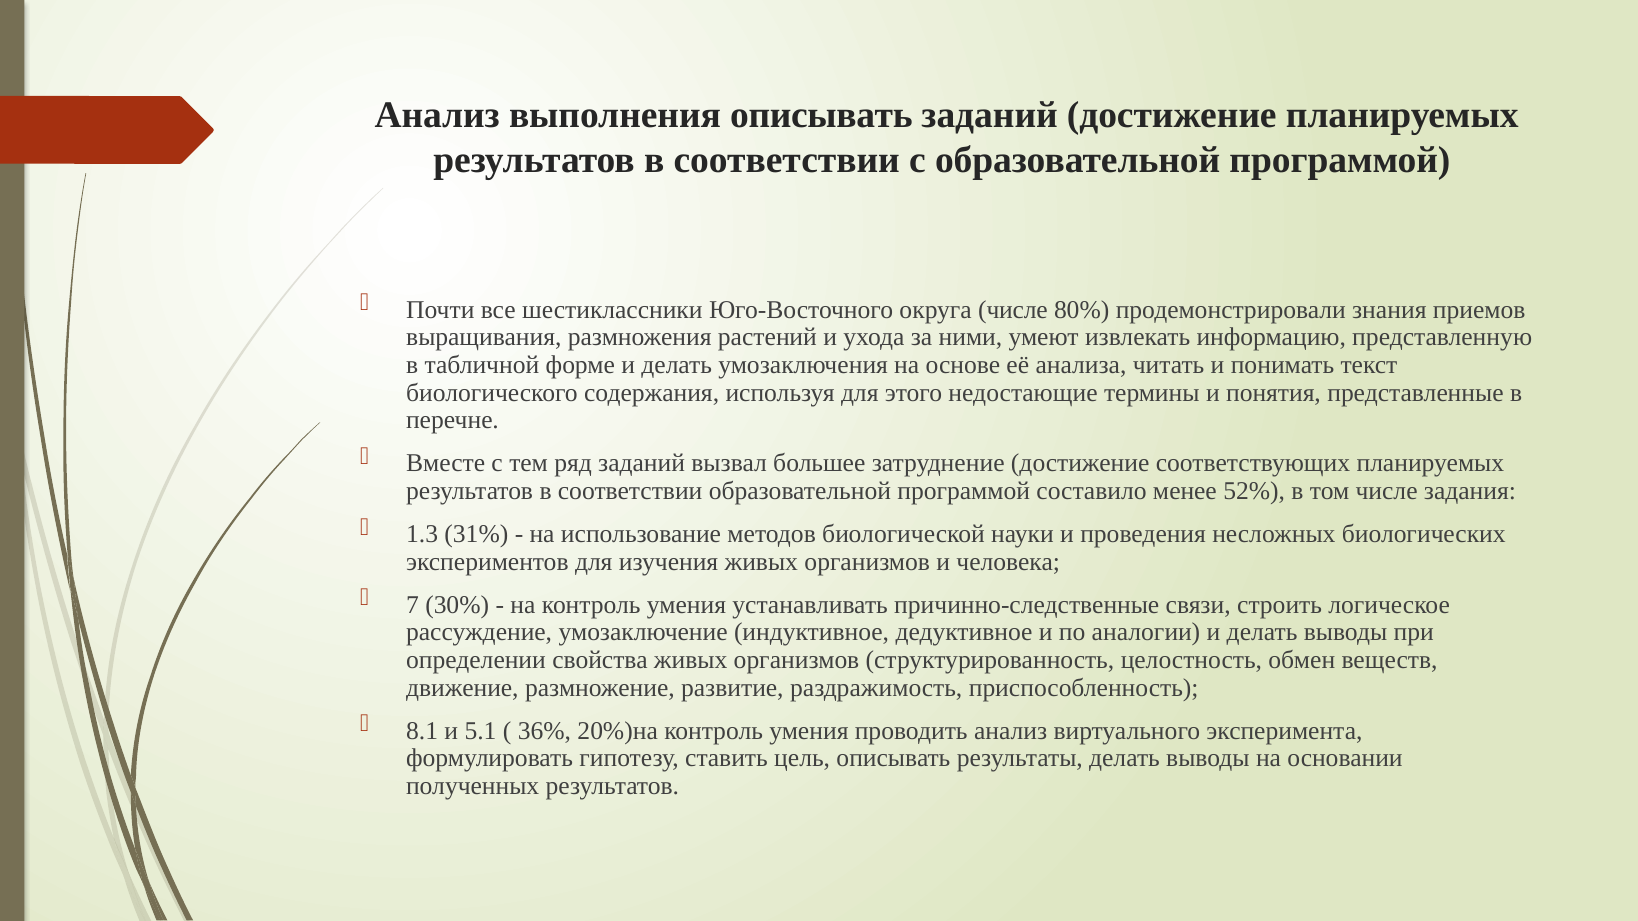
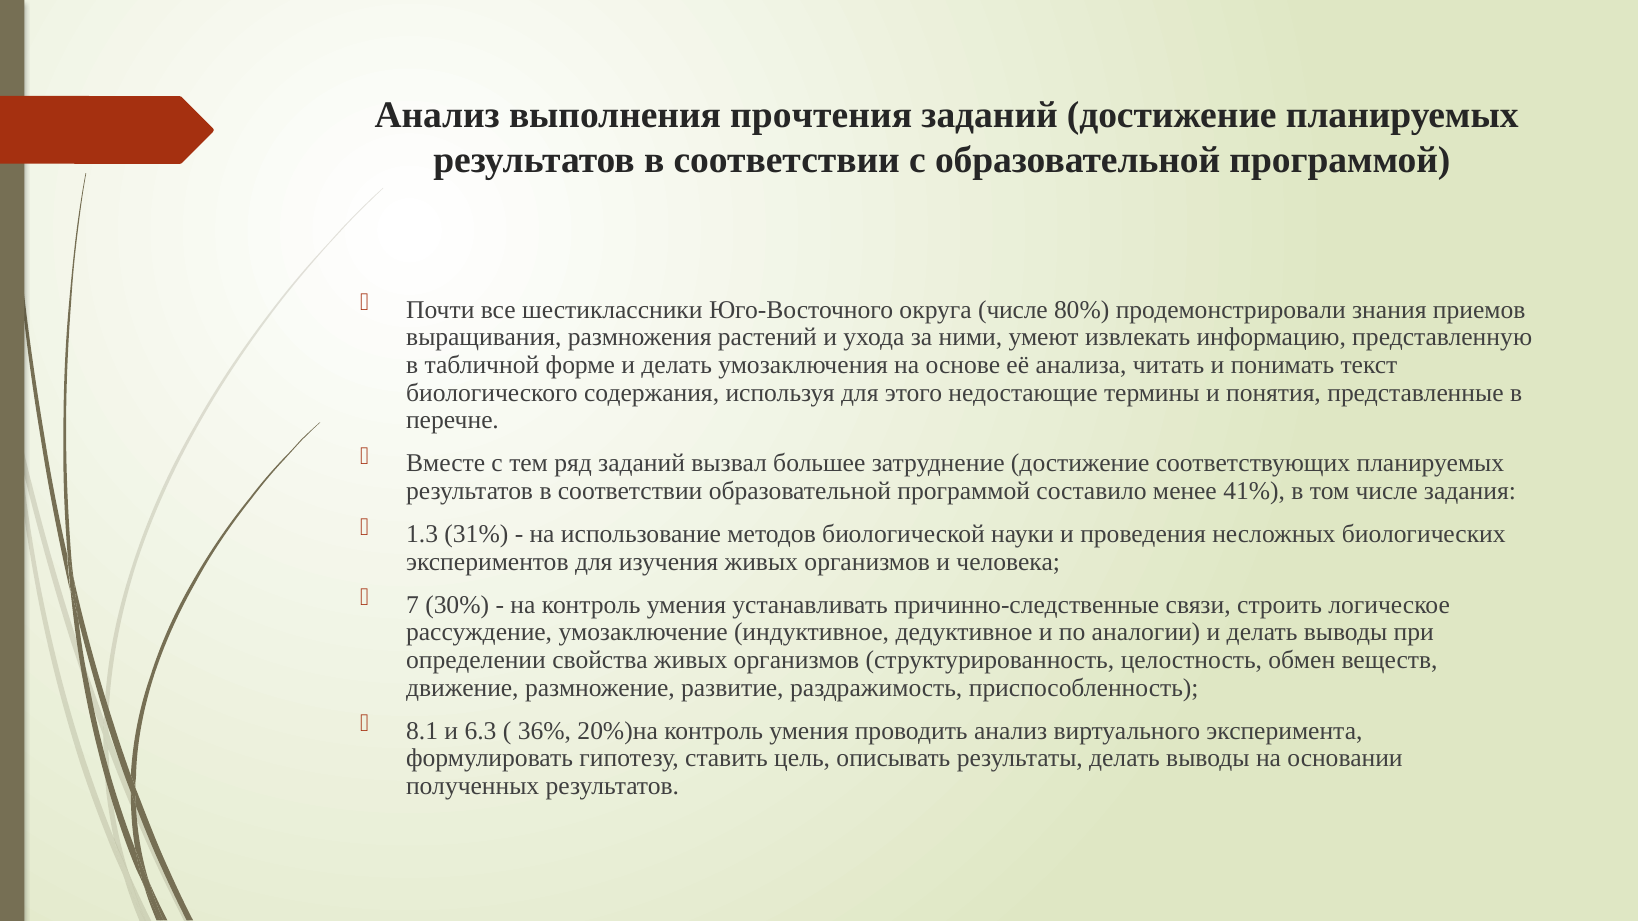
выполнения описывать: описывать -> прочтения
52%: 52% -> 41%
5.1: 5.1 -> 6.3
